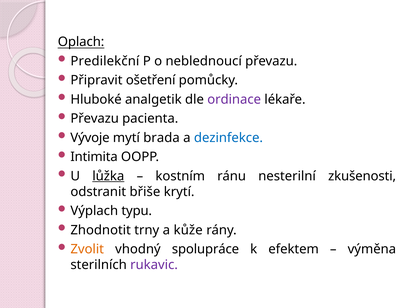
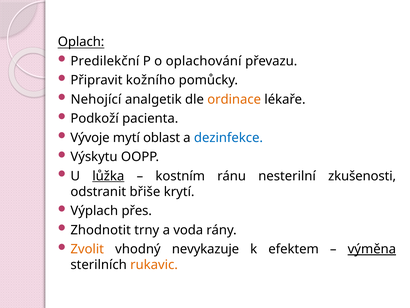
neblednoucí: neblednoucí -> oplachování
ošetření: ošetření -> kožního
Hluboké: Hluboké -> Nehojící
ordinace colour: purple -> orange
Převazu at (95, 118): Převazu -> Podkoží
brada: brada -> oblast
Intimita: Intimita -> Výskytu
typu: typu -> přes
kůže: kůže -> voda
spolupráce: spolupráce -> nevykazuje
výměna underline: none -> present
rukavic colour: purple -> orange
